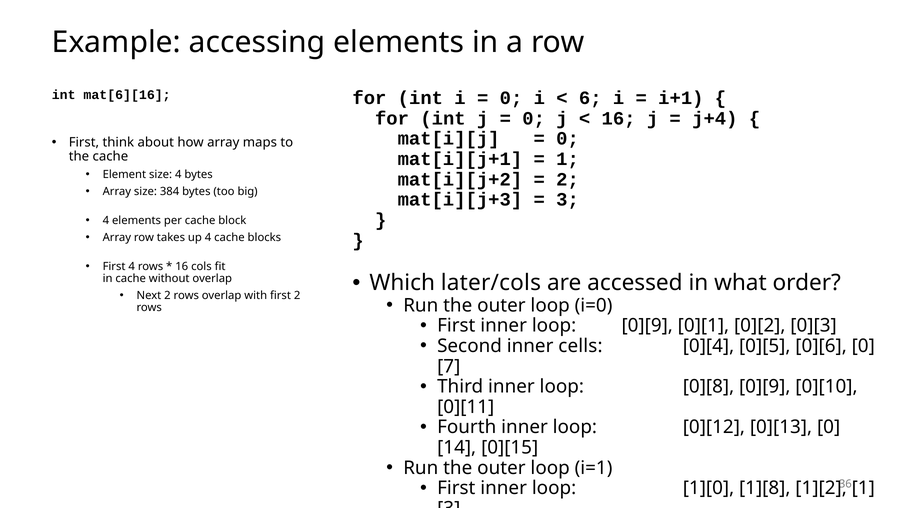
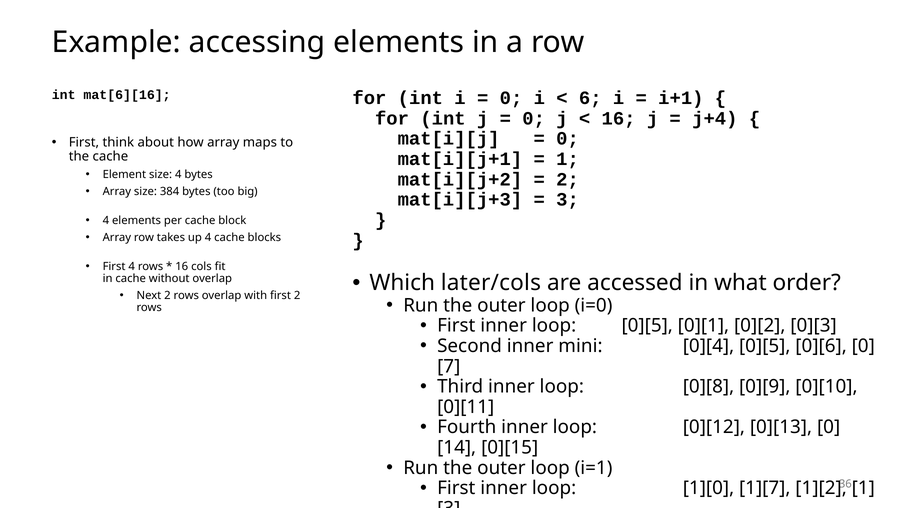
loop 0][9: 0][9 -> 0][5
cells: cells -> mini
1][8: 1][8 -> 1][7
